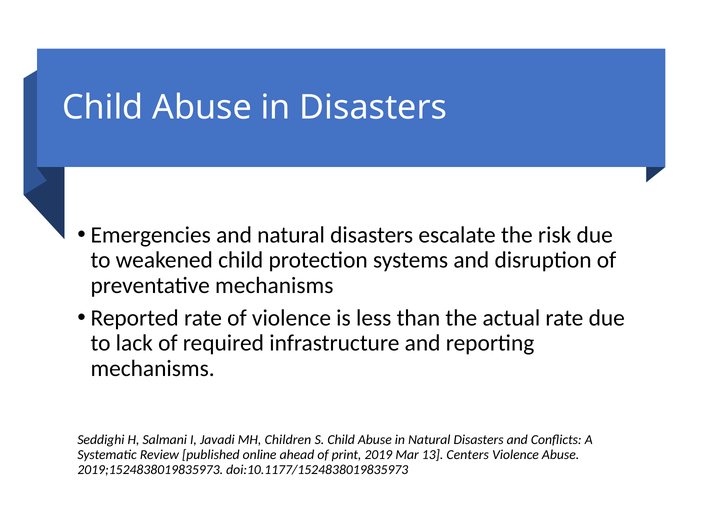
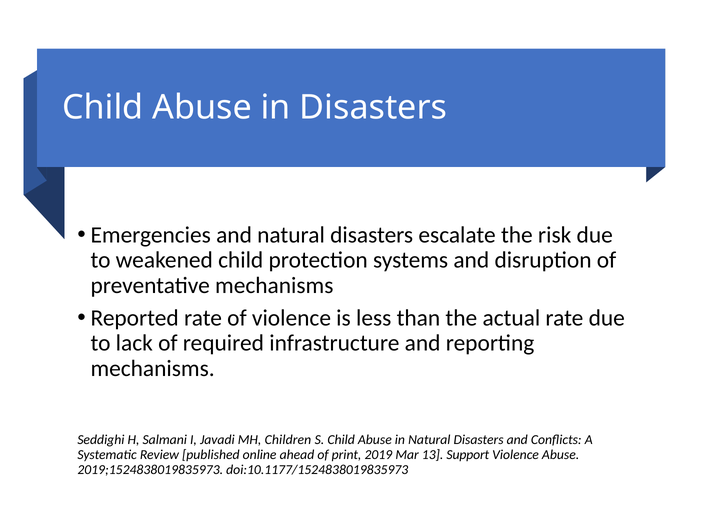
Centers: Centers -> Support
